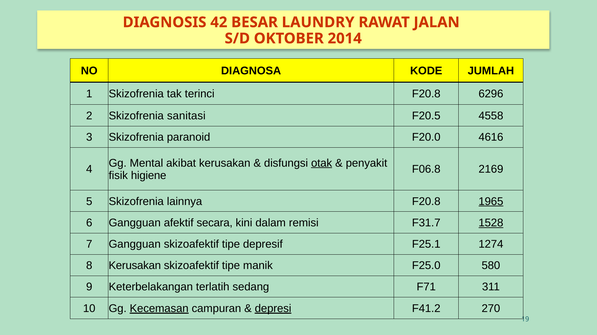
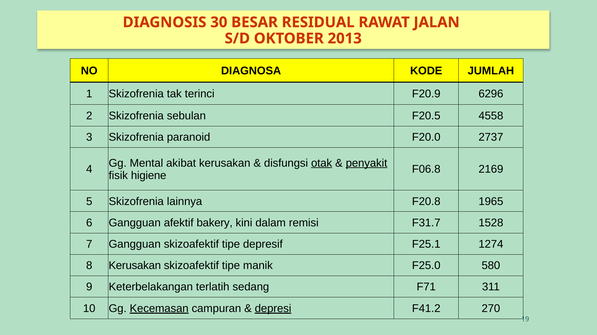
42: 42 -> 30
LAUNDRY: LAUNDRY -> RESIDUAL
2014: 2014 -> 2013
terinci F20.8: F20.8 -> F20.9
sanitasi: sanitasi -> sebulan
4616: 4616 -> 2737
penyakit underline: none -> present
1965 underline: present -> none
secara: secara -> bakery
1528 underline: present -> none
